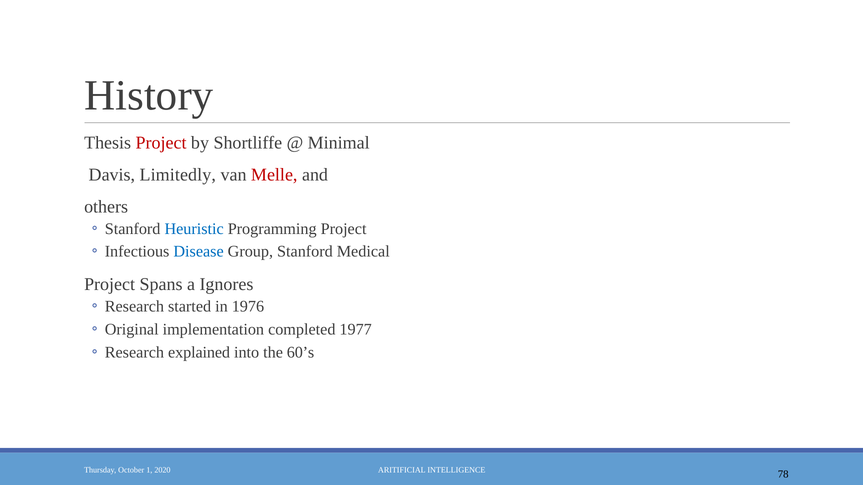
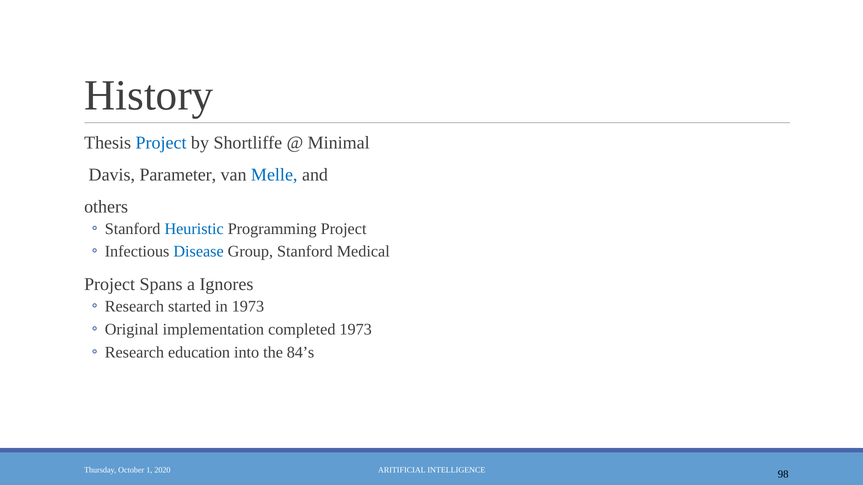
Project at (161, 143) colour: red -> blue
Limitedly: Limitedly -> Parameter
Melle colour: red -> blue
in 1976: 1976 -> 1973
completed 1977: 1977 -> 1973
explained: explained -> education
60’s: 60’s -> 84’s
78: 78 -> 98
